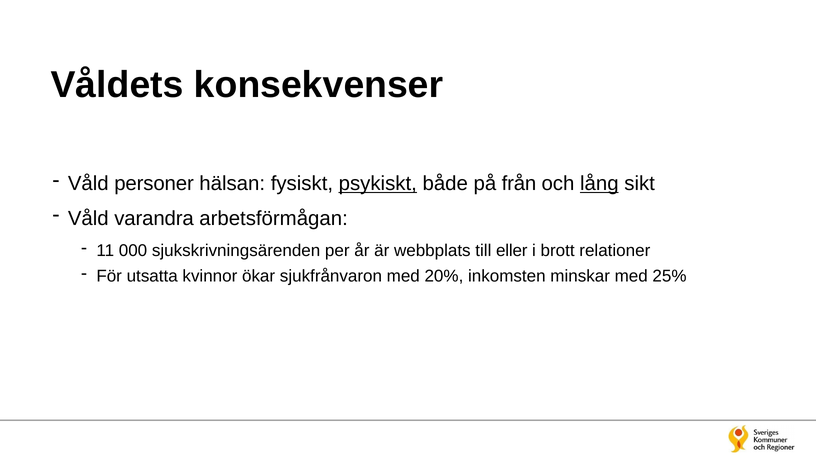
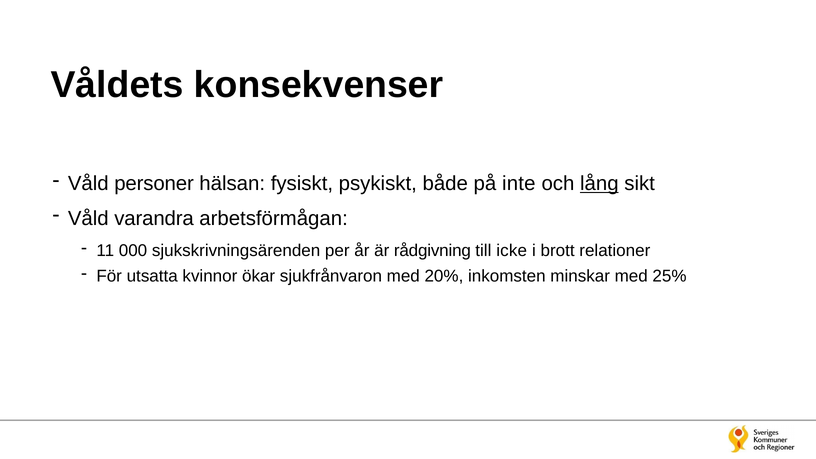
psykiskt underline: present -> none
från: från -> inte
webbplats: webbplats -> rådgivning
eller: eller -> icke
